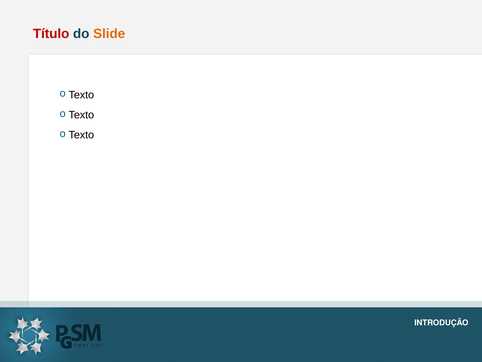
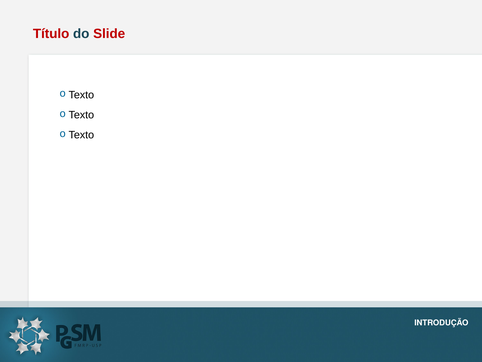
Slide colour: orange -> red
